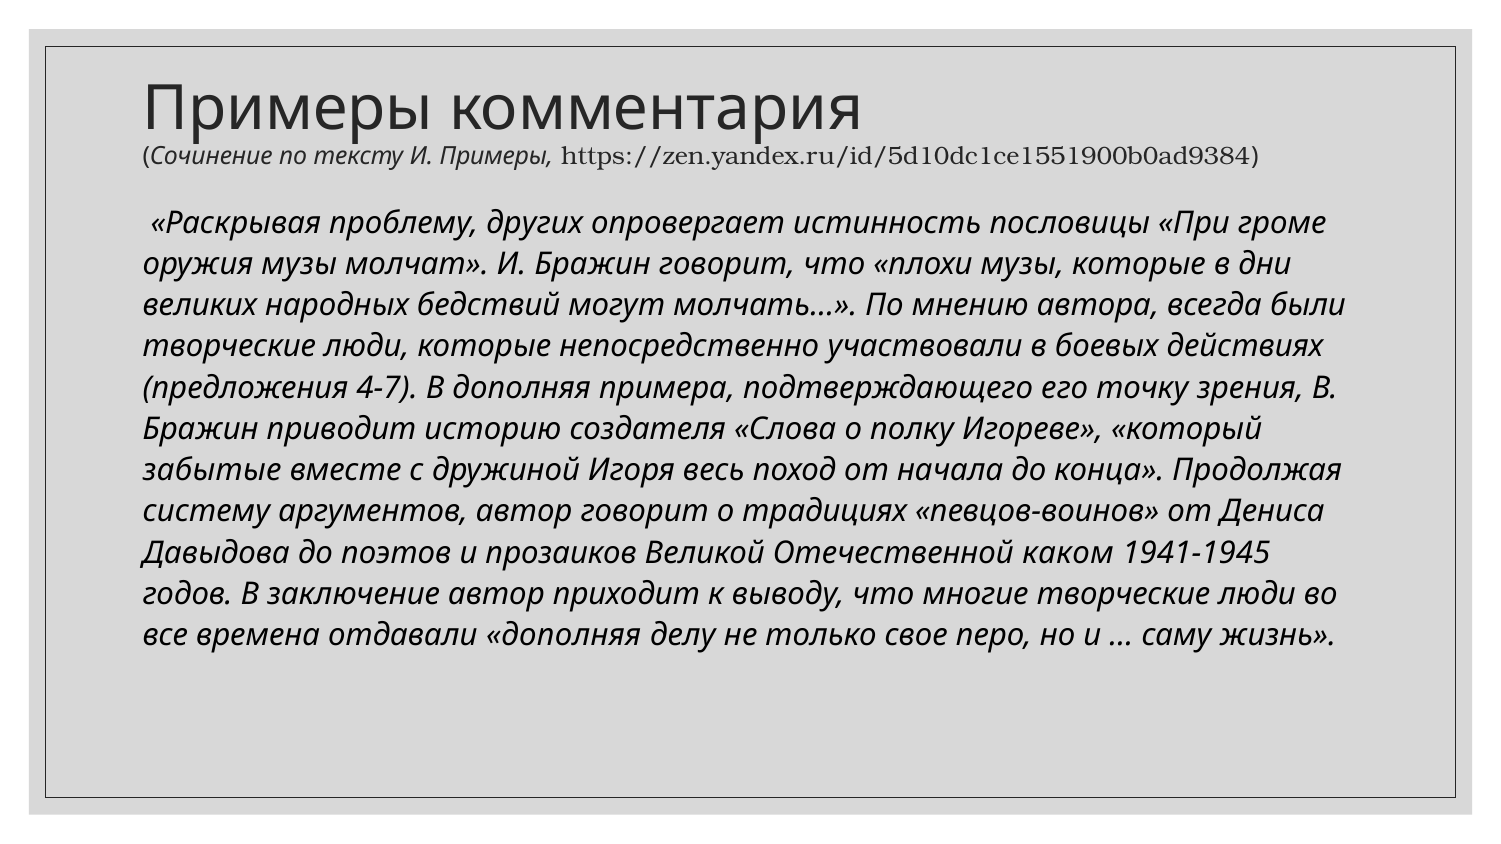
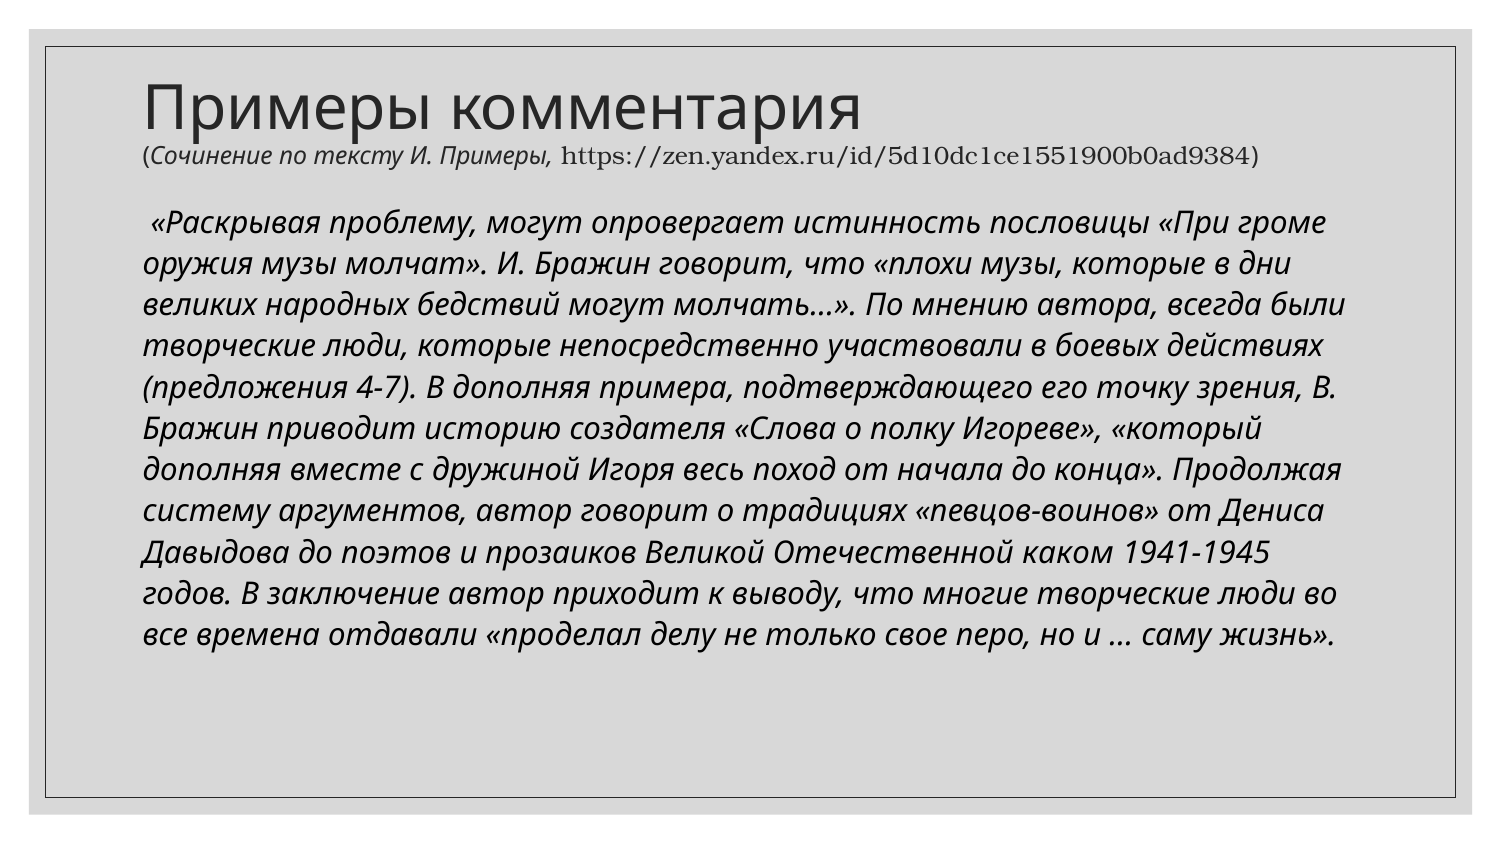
проблему других: других -> могут
забытые at (212, 470): забытые -> дополняя
отдавали дополняя: дополняя -> проделал
